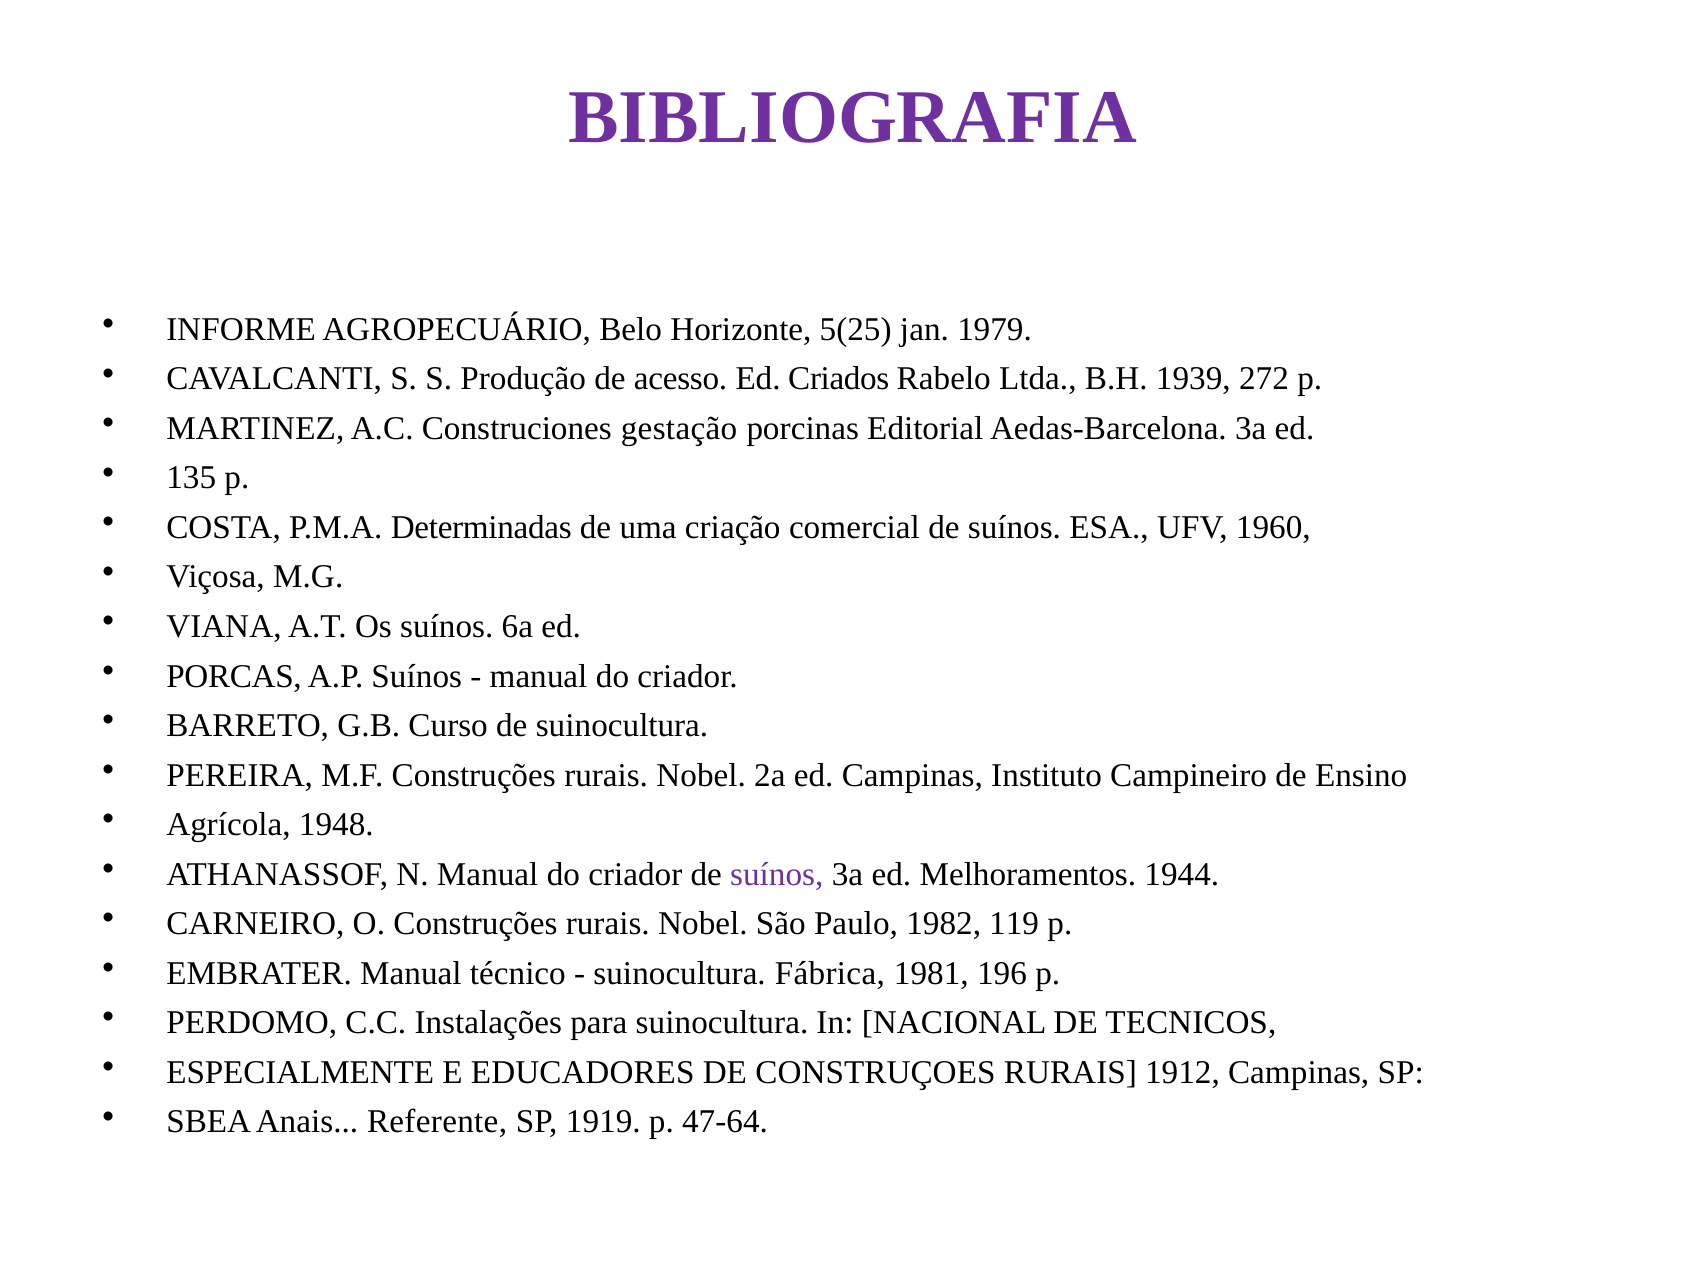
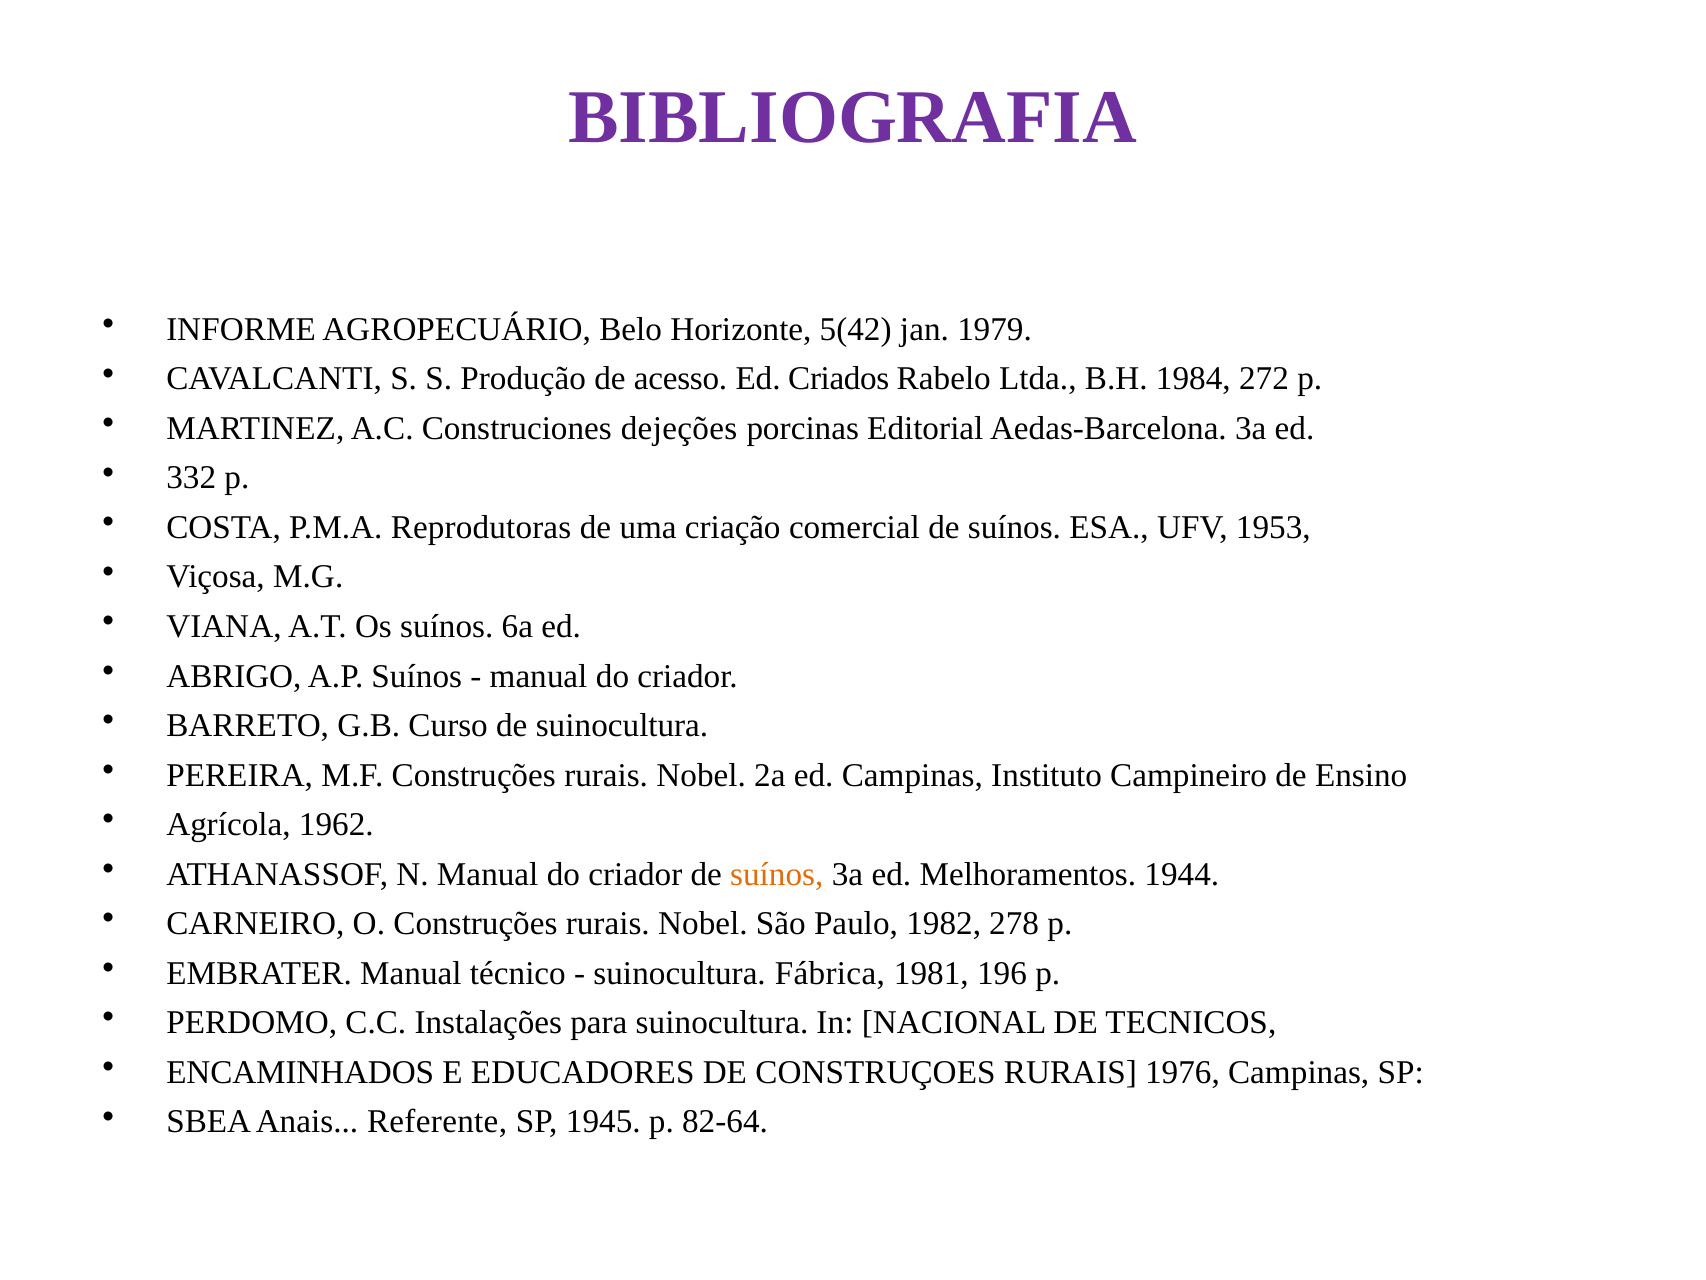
5(25: 5(25 -> 5(42
1939: 1939 -> 1984
gestação: gestação -> dejeções
135: 135 -> 332
Determinadas: Determinadas -> Reprodutoras
1960: 1960 -> 1953
PORCAS: PORCAS -> ABRIGO
1948: 1948 -> 1962
suínos at (777, 874) colour: purple -> orange
119: 119 -> 278
ESPECIALMENTE: ESPECIALMENTE -> ENCAMINHADOS
1912: 1912 -> 1976
1919: 1919 -> 1945
47-64: 47-64 -> 82-64
